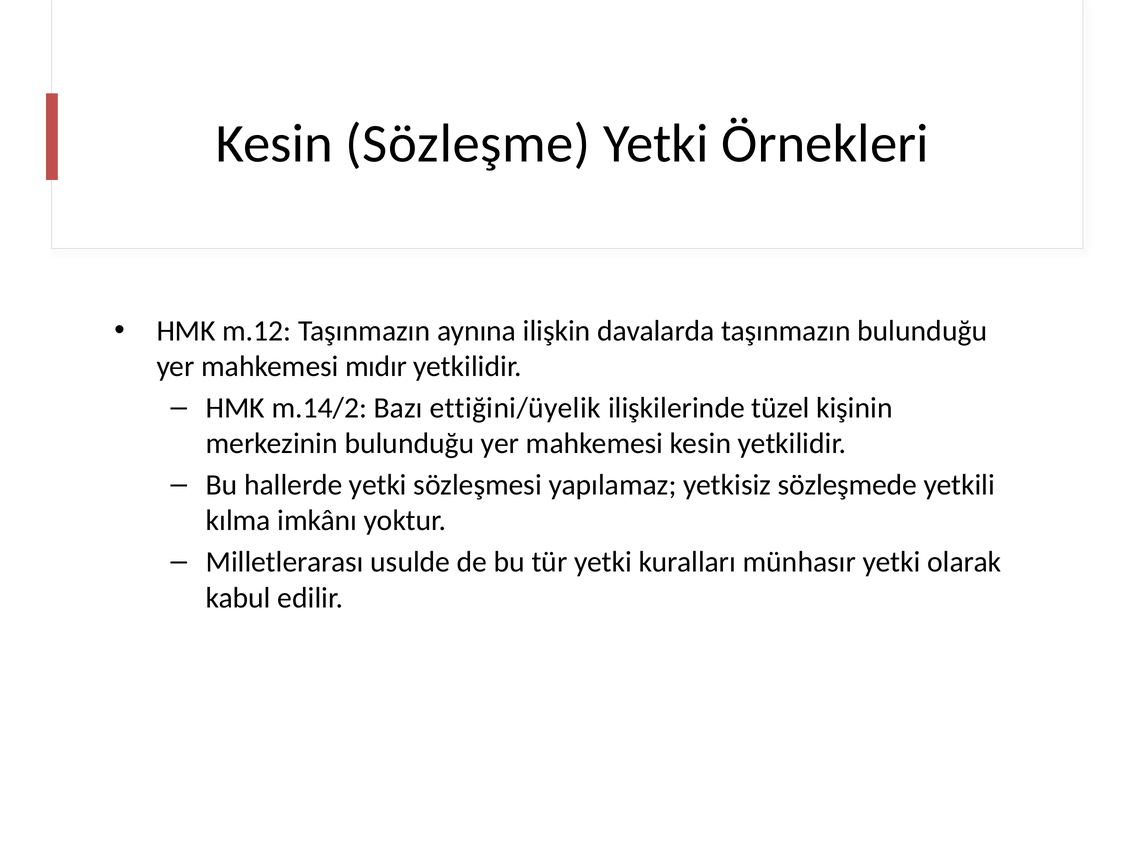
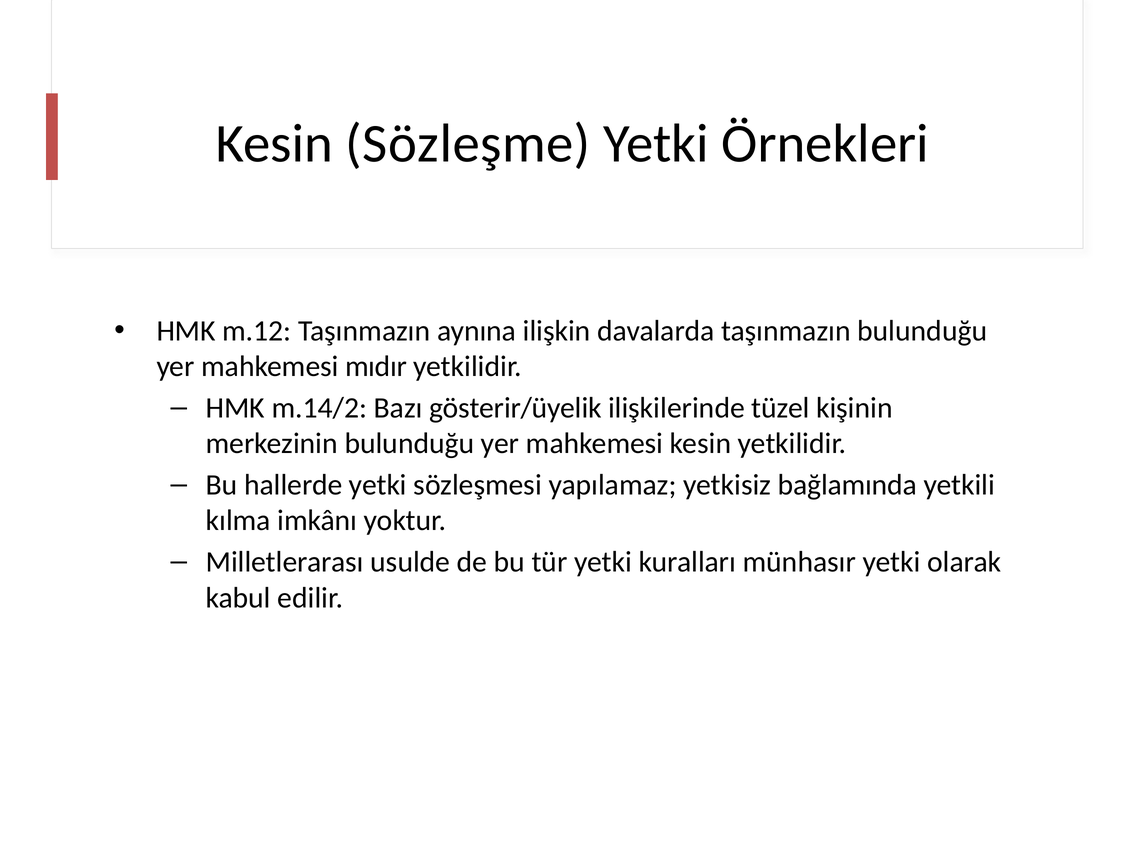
ettiğini/üyelik: ettiğini/üyelik -> gösterir/üyelik
sözleşmede: sözleşmede -> bağlamında
